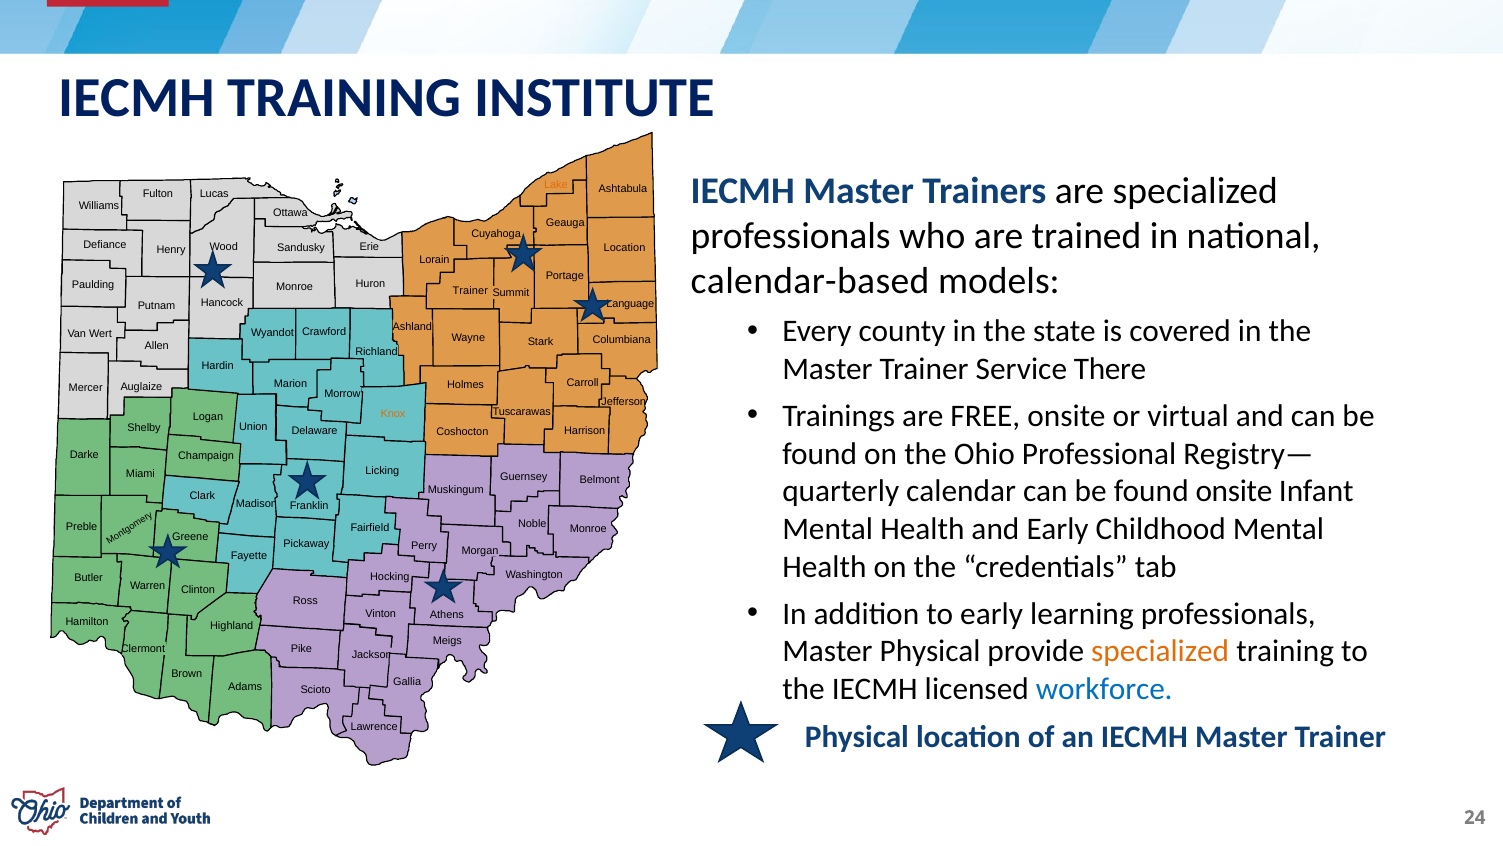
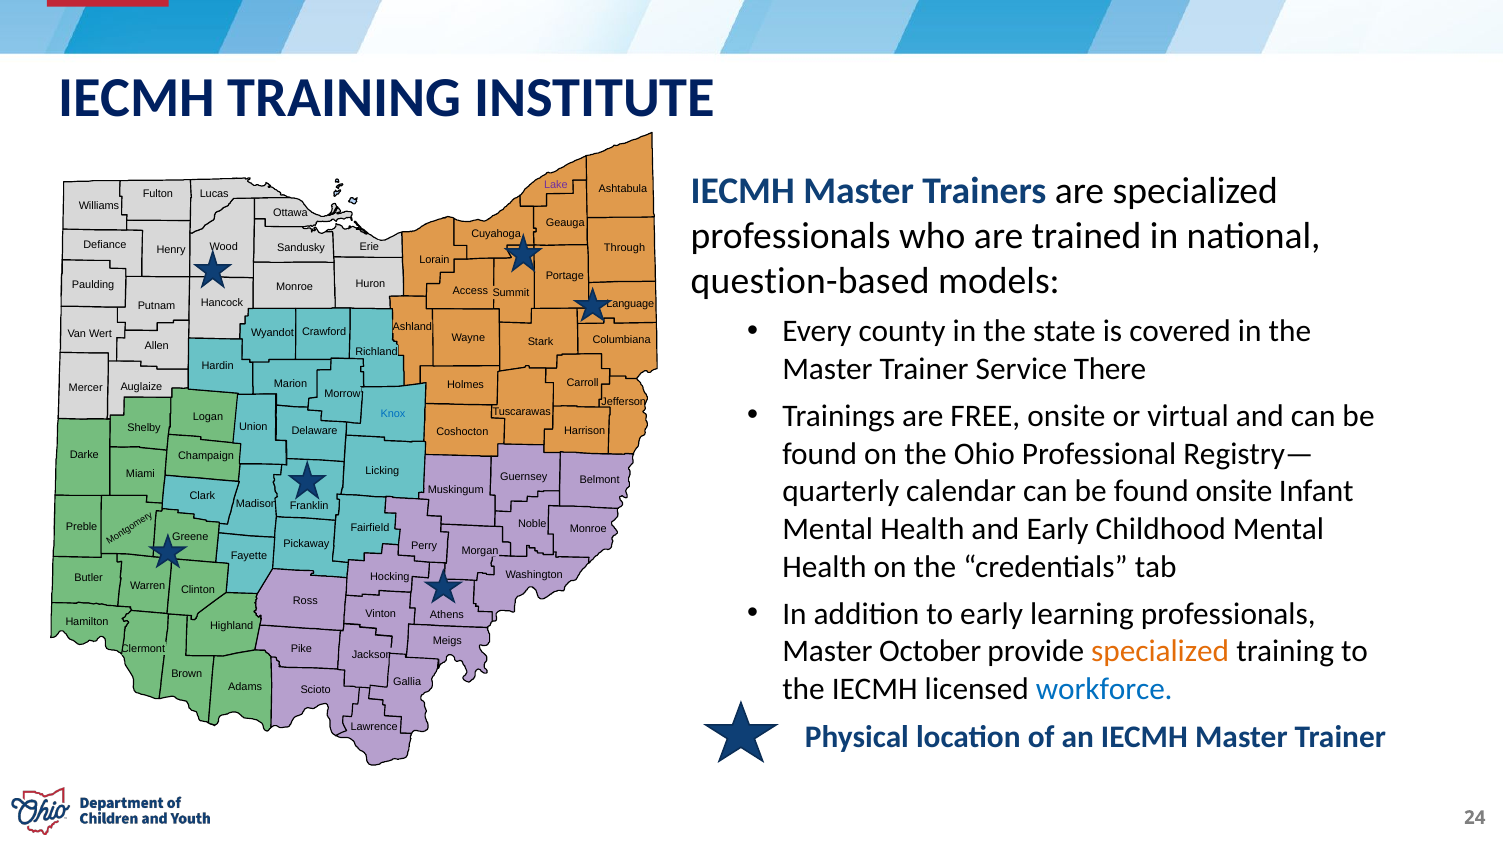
Lake colour: orange -> purple
Location at (625, 248): Location -> Through
calendar-based: calendar-based -> question-based
Trainer at (470, 291): Trainer -> Access
Knox colour: orange -> blue
Master Physical: Physical -> October
